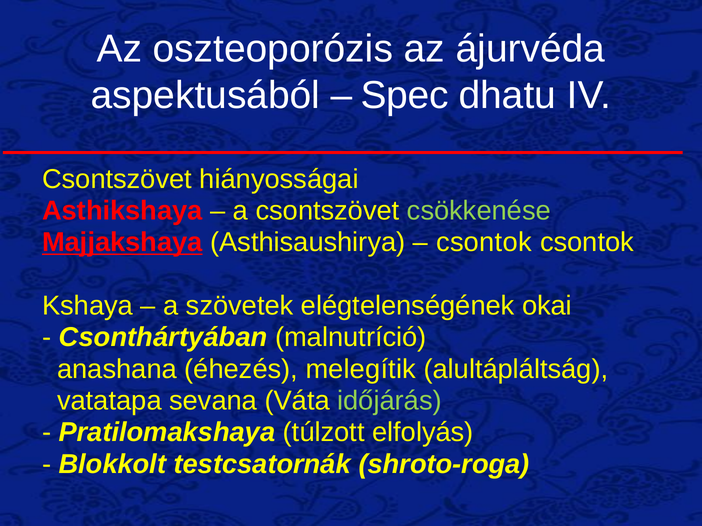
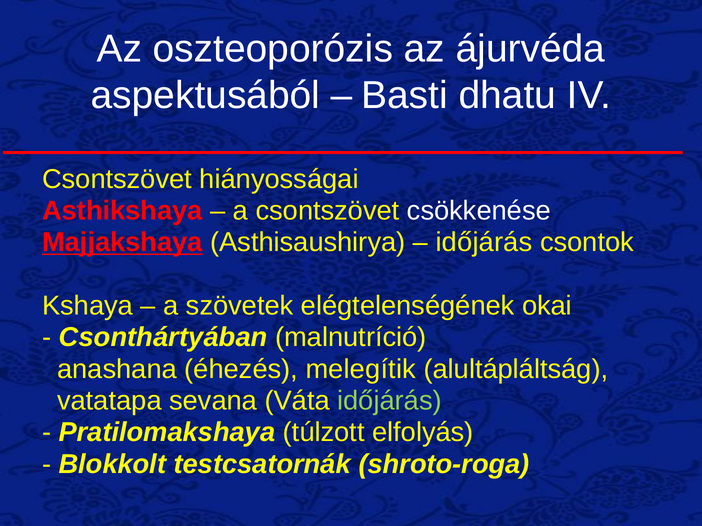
Spec: Spec -> Basti
csökkenése colour: light green -> white
csontok at (484, 243): csontok -> időjárás
